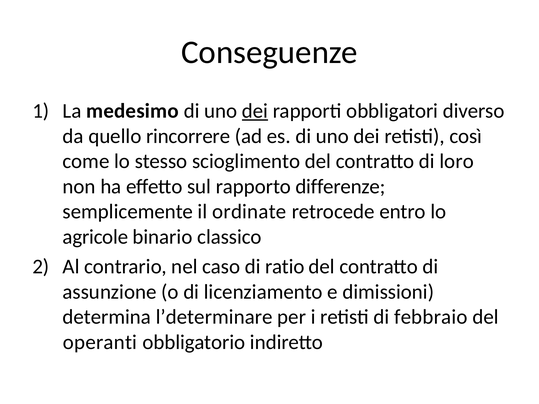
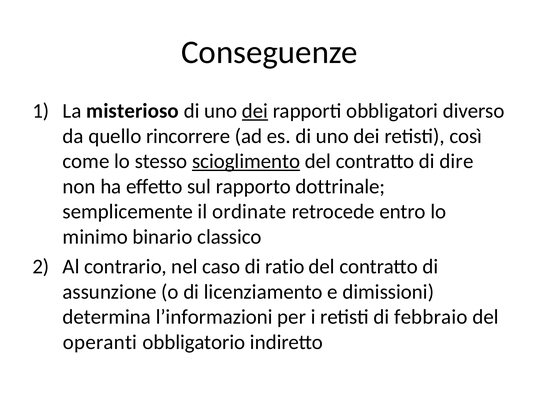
medesimo: medesimo -> misterioso
scioglimento underline: none -> present
loro: loro -> dire
differenze: differenze -> dottrinale
agricole: agricole -> minimo
l’determinare: l’determinare -> l’informazioni
